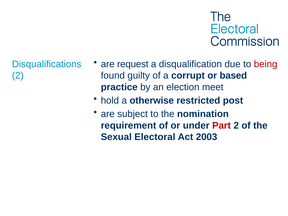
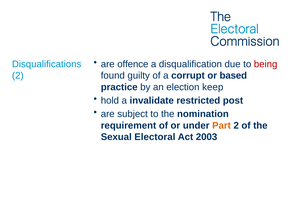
request: request -> offence
meet: meet -> keep
otherwise: otherwise -> invalidate
Part colour: red -> orange
